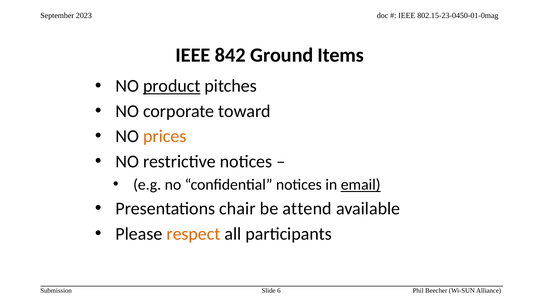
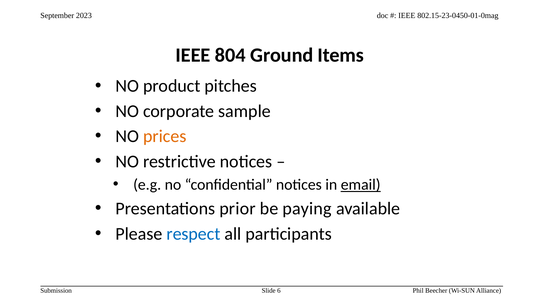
842: 842 -> 804
product underline: present -> none
toward: toward -> sample
chair: chair -> prior
attend: attend -> paying
respect colour: orange -> blue
